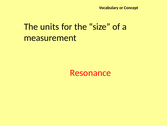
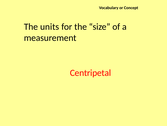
Resonance: Resonance -> Centripetal
